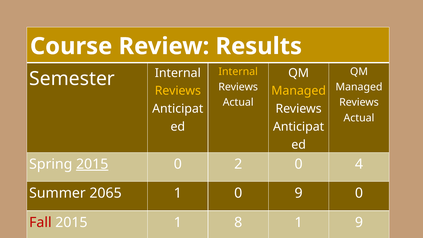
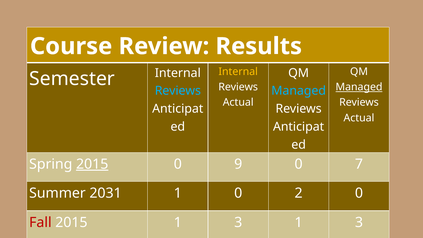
Managed at (359, 87) underline: none -> present
Reviews at (178, 91) colour: yellow -> light blue
Managed at (299, 91) colour: yellow -> light blue
2: 2 -> 9
4: 4 -> 7
2065: 2065 -> 2031
0 9: 9 -> 2
2015 1 8: 8 -> 3
9 at (359, 222): 9 -> 3
